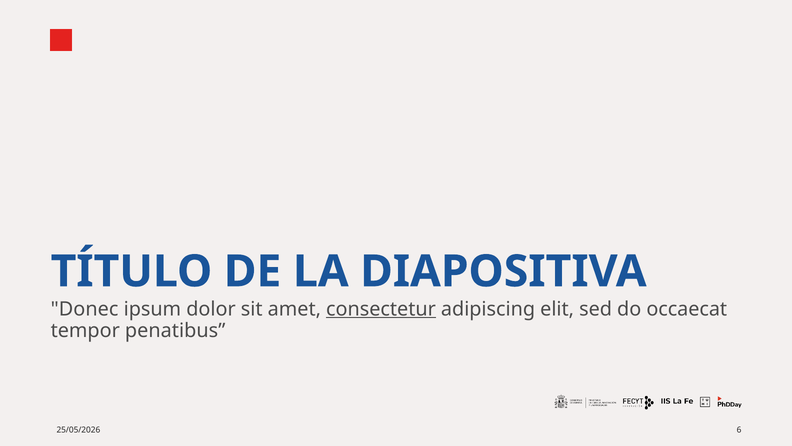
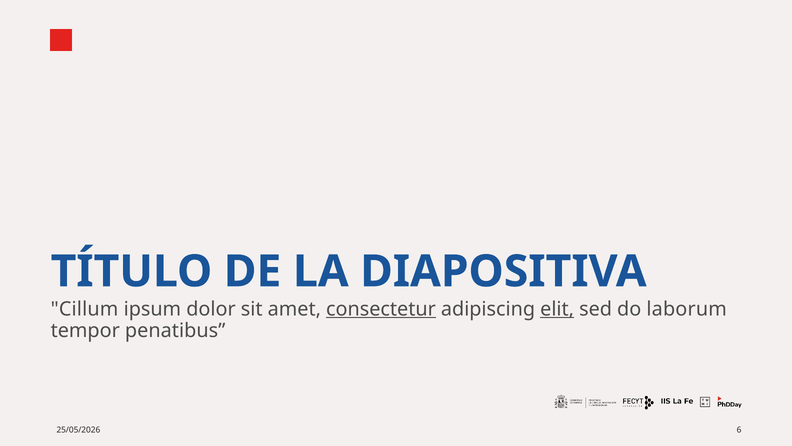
Donec: Donec -> Cillum
elit underline: none -> present
occaecat: occaecat -> laborum
